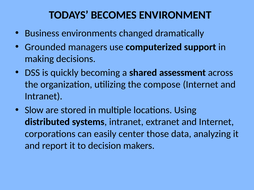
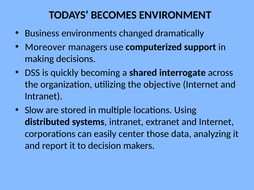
Grounded: Grounded -> Moreover
assessment: assessment -> interrogate
compose: compose -> objective
